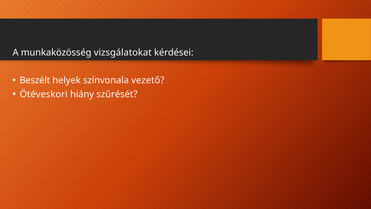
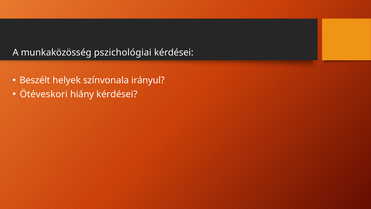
vizsgálatokat: vizsgálatokat -> pszichológiai
vezető: vezető -> irányul
hiány szűrését: szűrését -> kérdései
